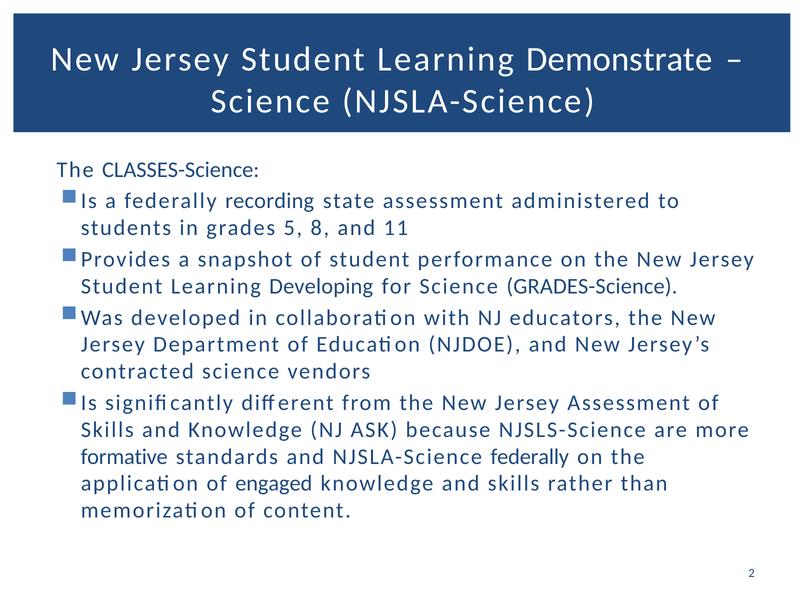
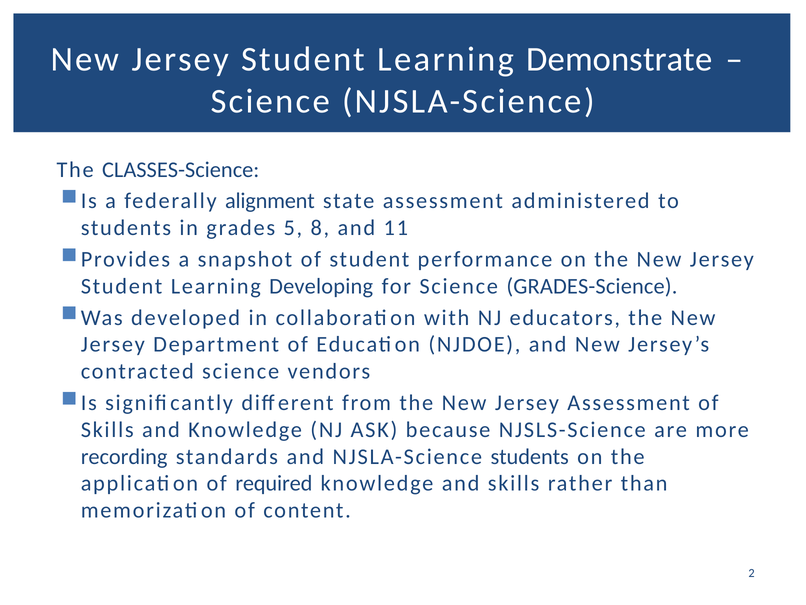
recording: recording -> alignment
formative: formative -> recording
NJSLA-Science federally: federally -> students
engaged: engaged -> required
